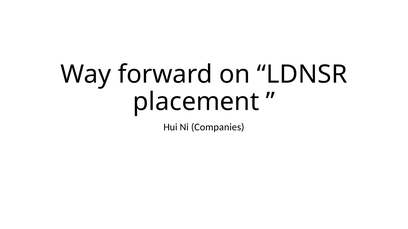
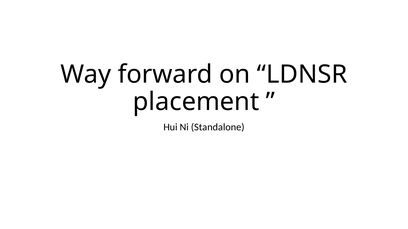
Companies: Companies -> Standalone
